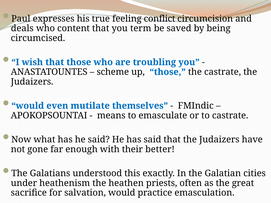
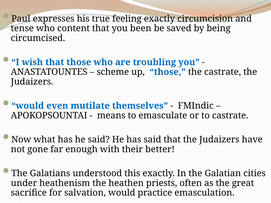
feeling conflict: conflict -> exactly
deals: deals -> tense
term: term -> been
